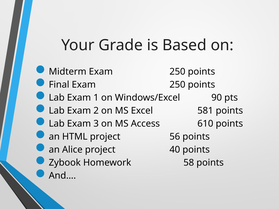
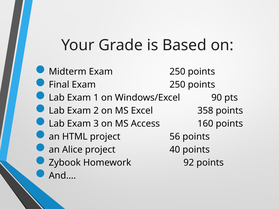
581: 581 -> 358
610: 610 -> 160
58: 58 -> 92
